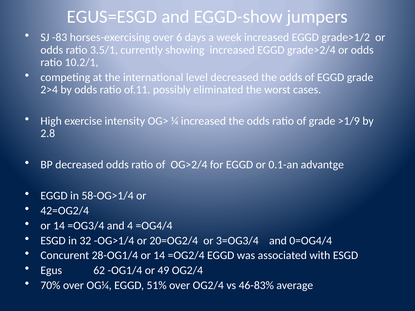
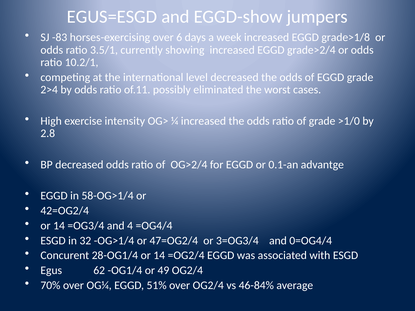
grade>1/2: grade>1/2 -> grade>1/8
>1/9: >1/9 -> >1/0
20=OG2/4: 20=OG2/4 -> 47=OG2/4
46-83%: 46-83% -> 46-84%
